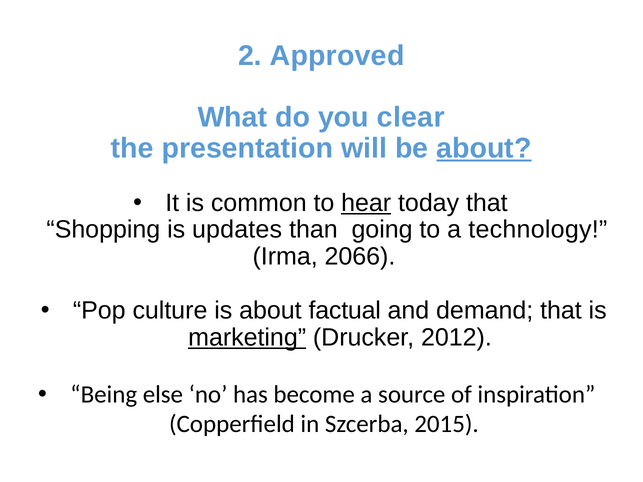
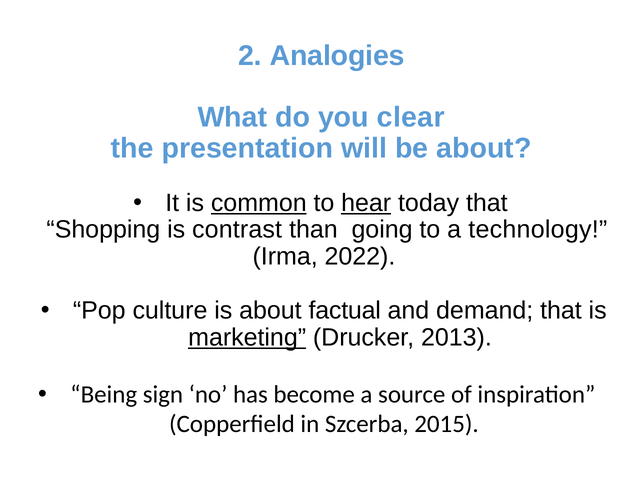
Approved: Approved -> Analogies
about at (484, 148) underline: present -> none
common underline: none -> present
updates: updates -> contrast
2066: 2066 -> 2022
2012: 2012 -> 2013
else: else -> sign
